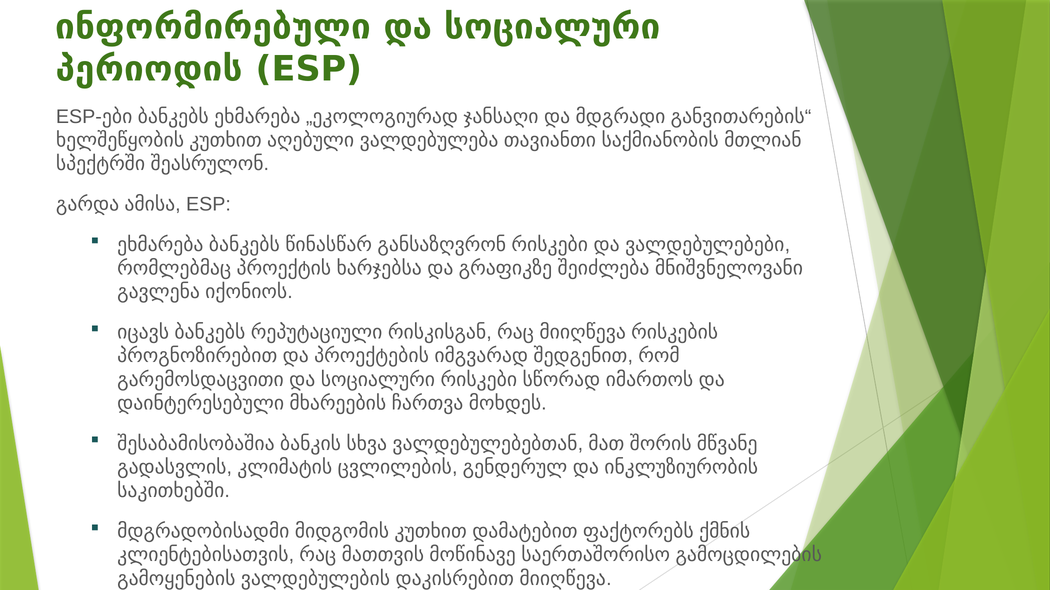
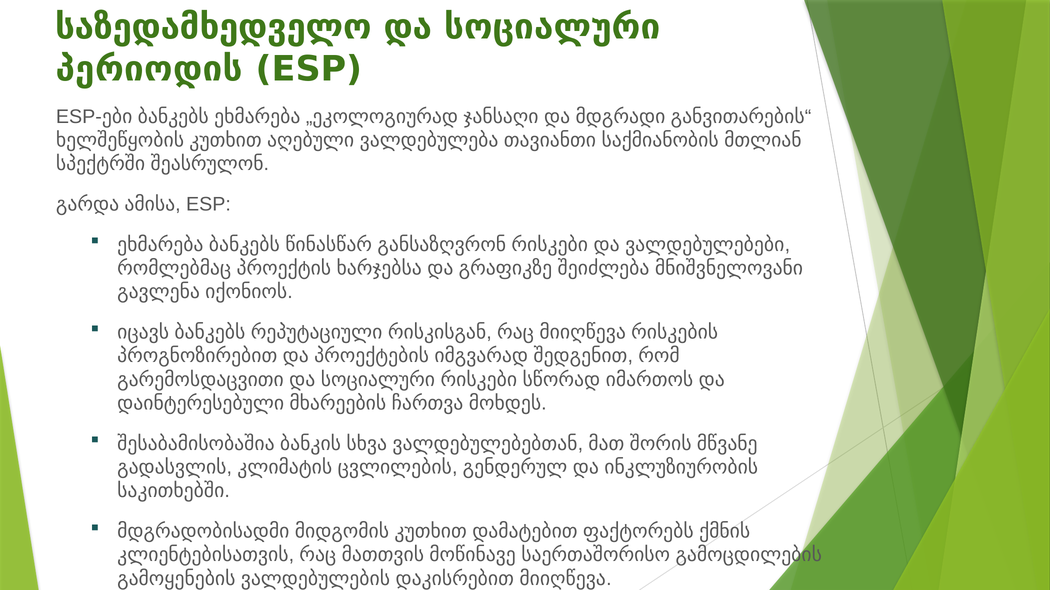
ინფორმირებული: ინფორმირებული -> საზედამხედველო
